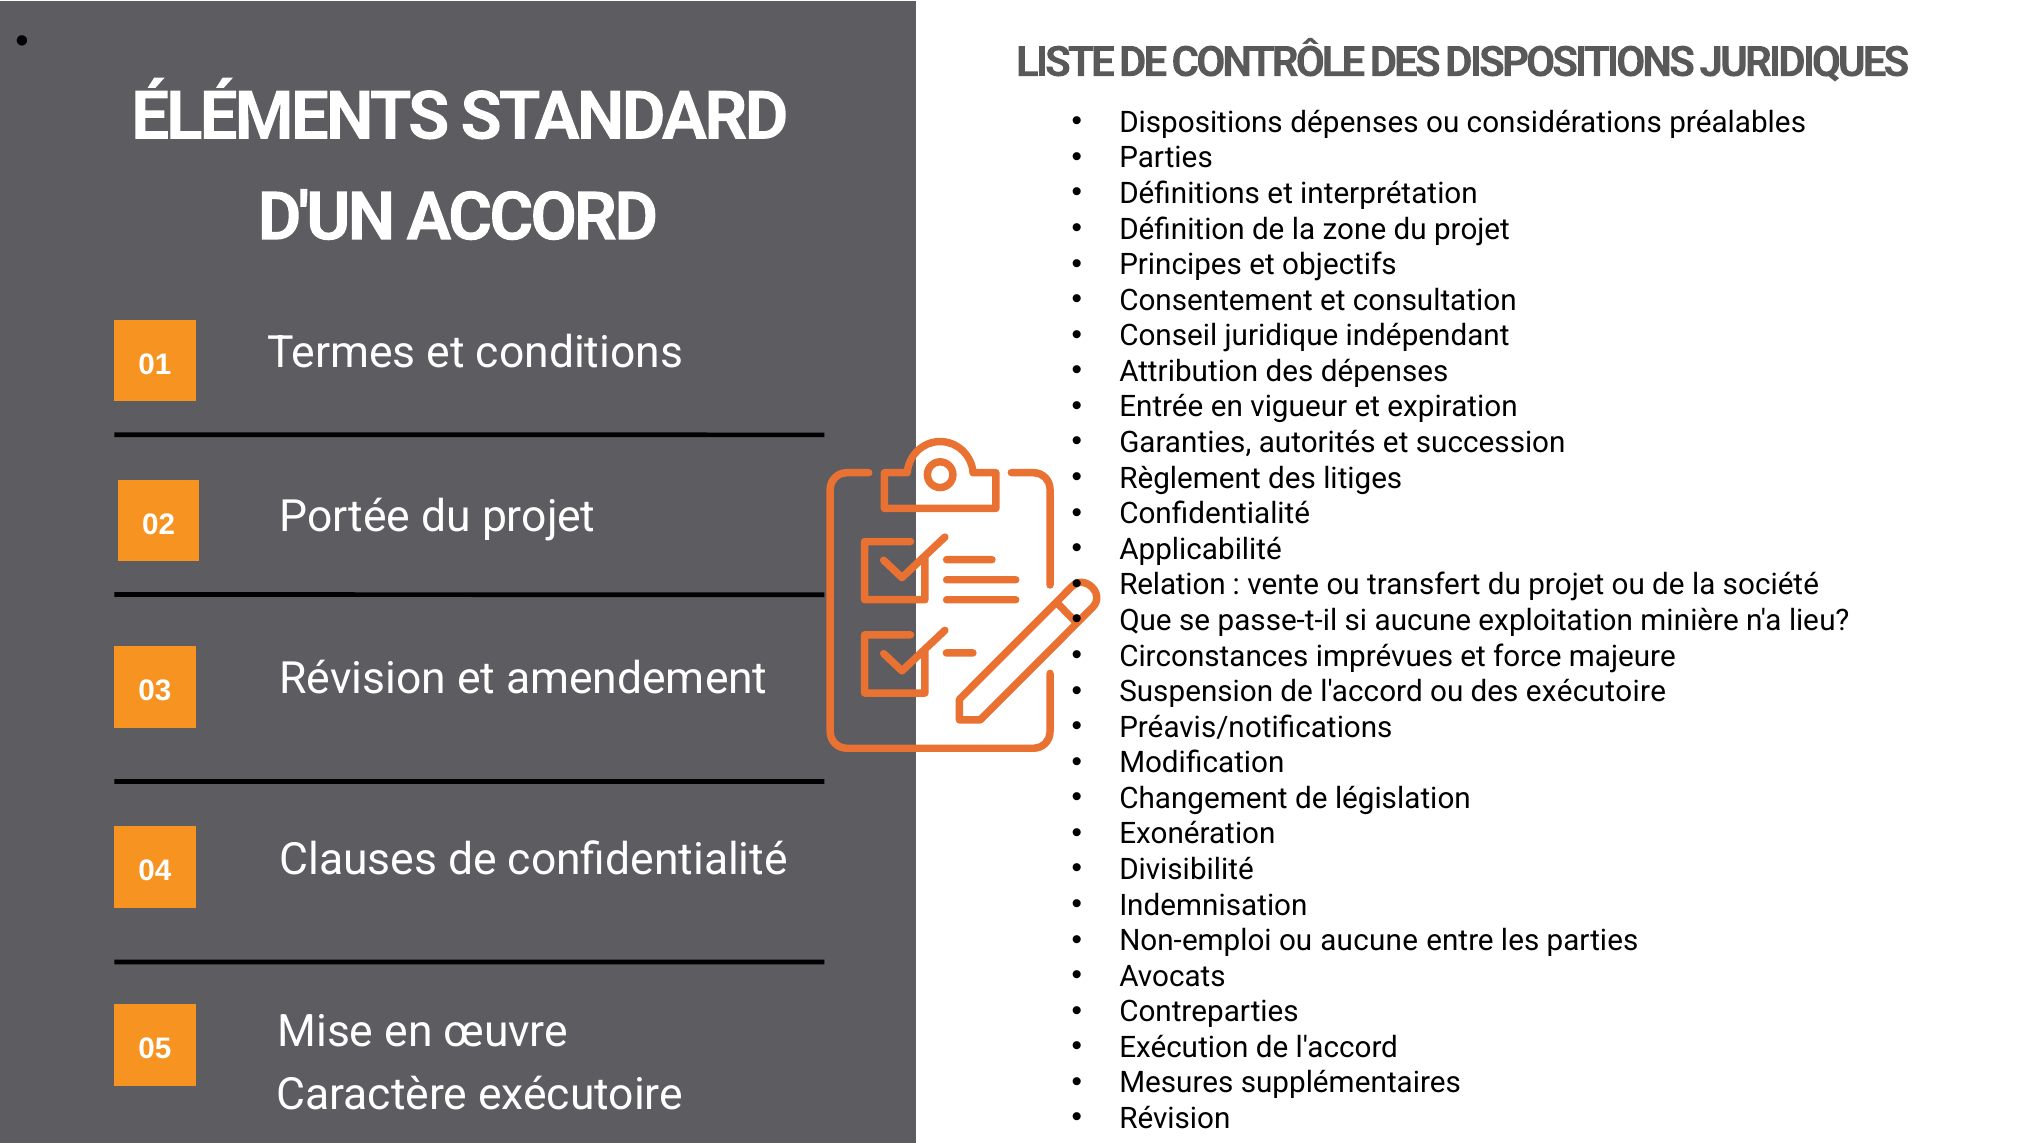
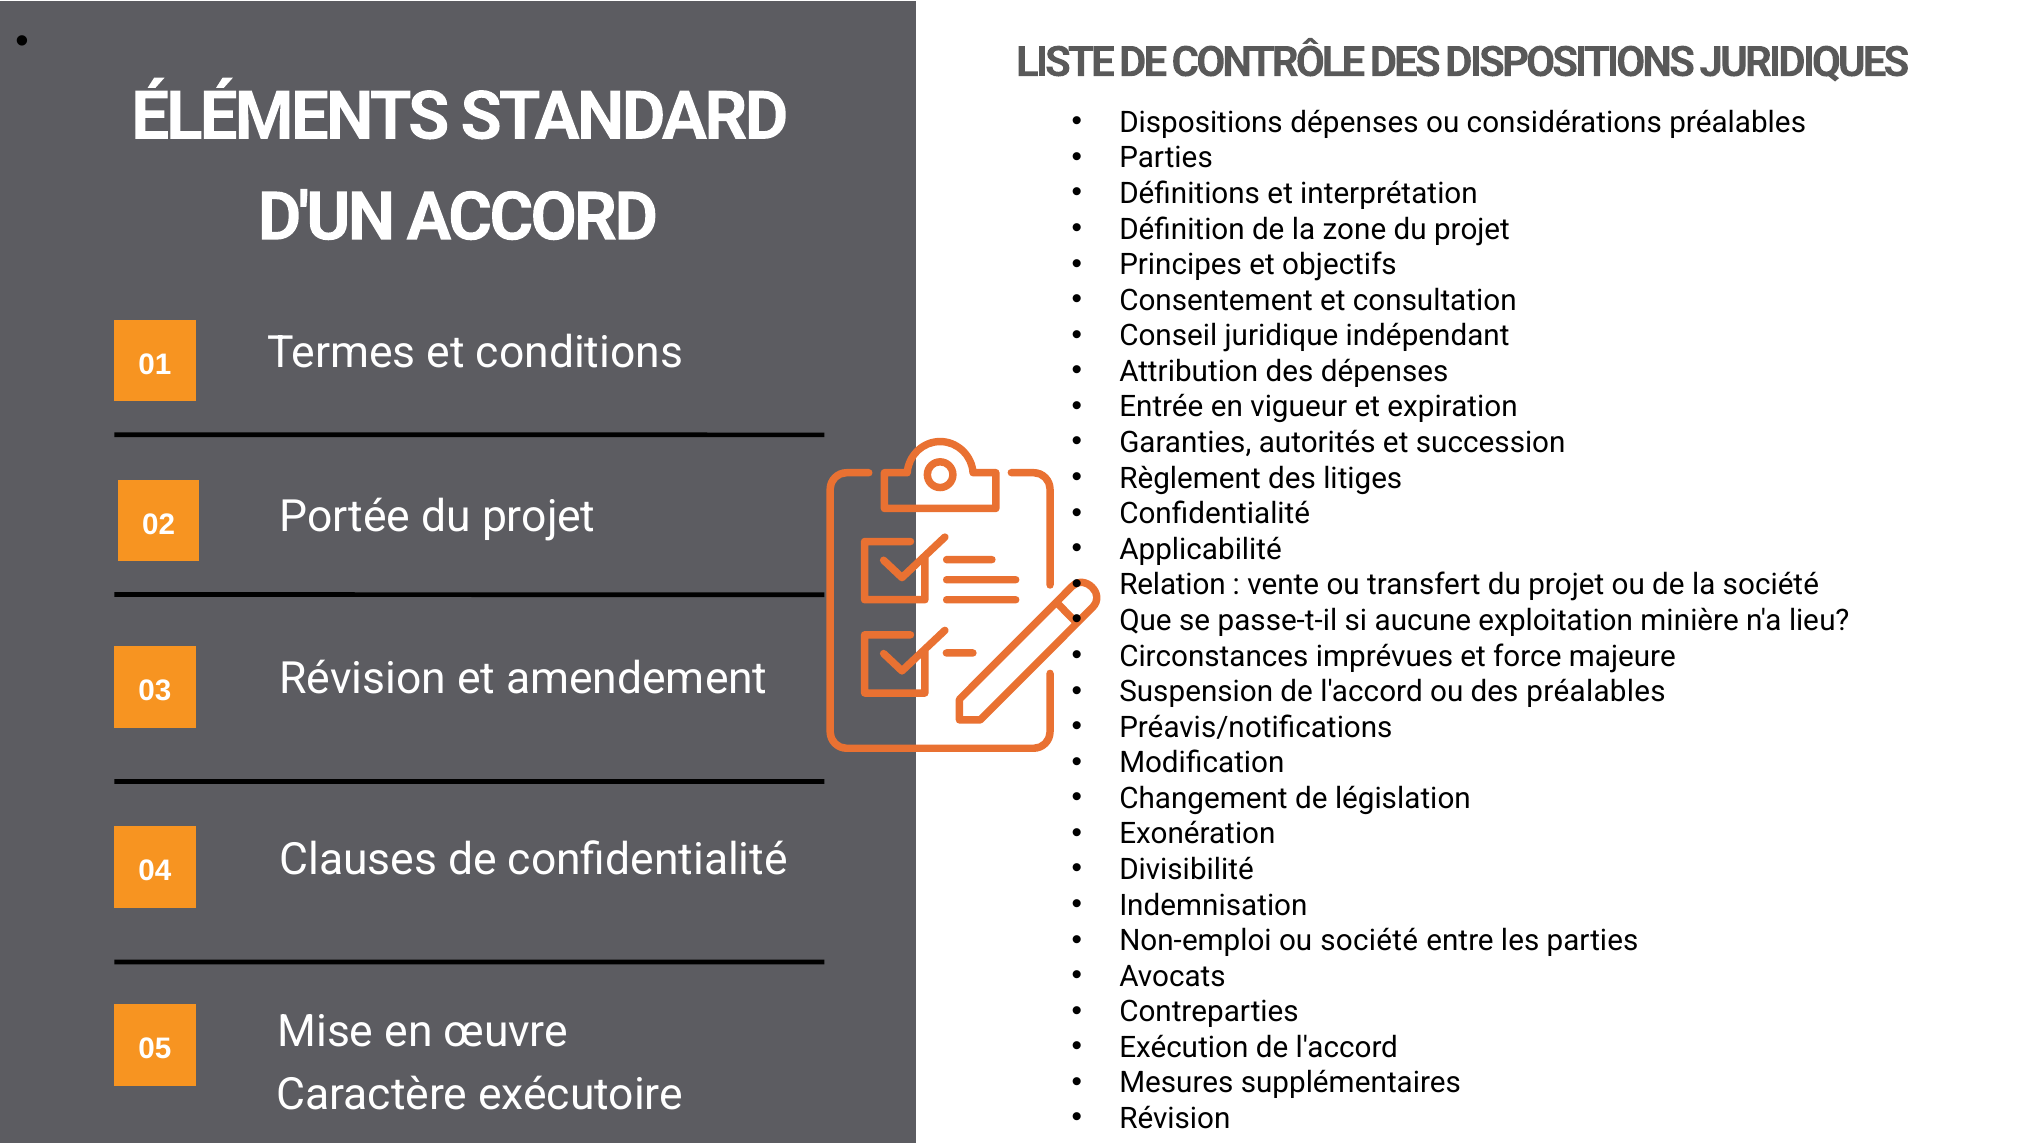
des exécutoire: exécutoire -> préalables
ou aucune: aucune -> société
